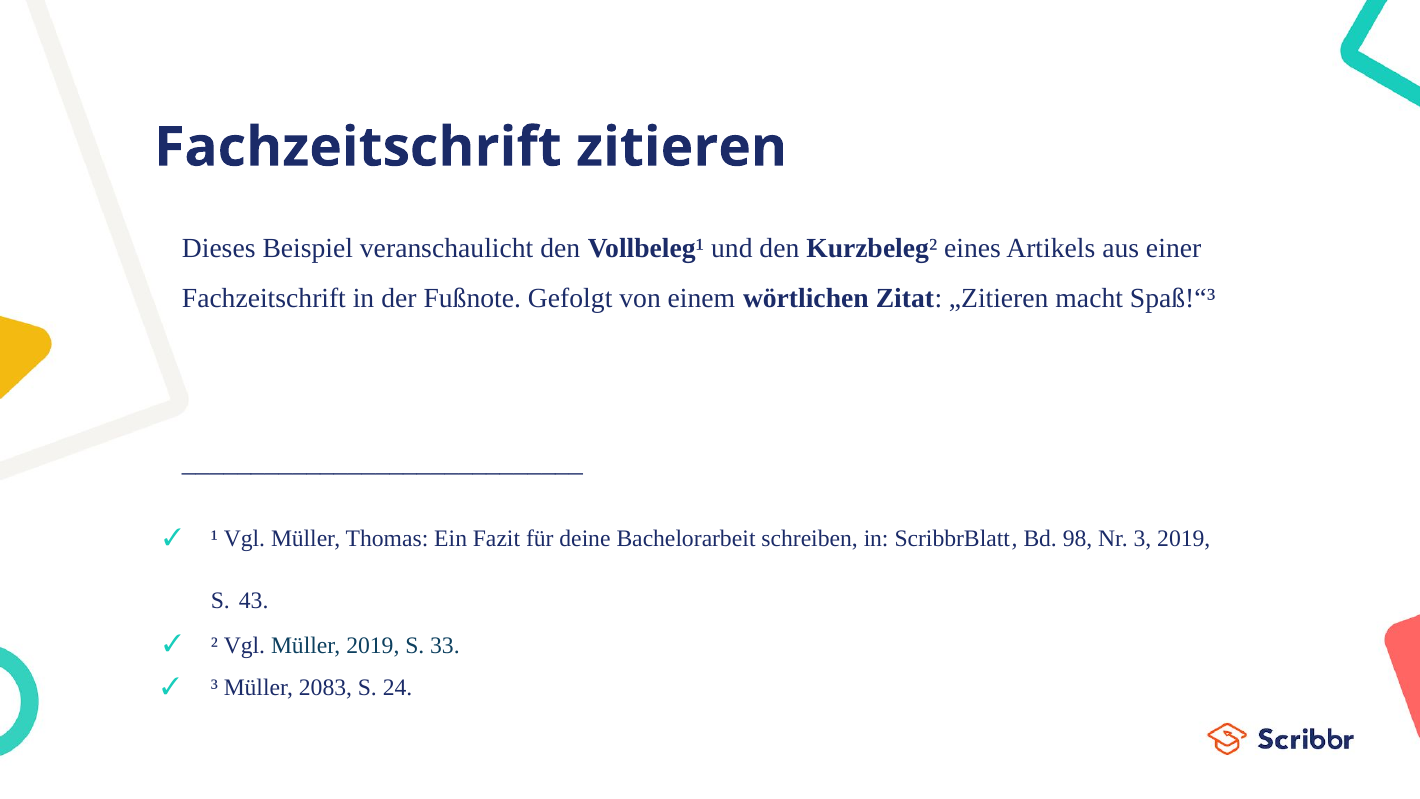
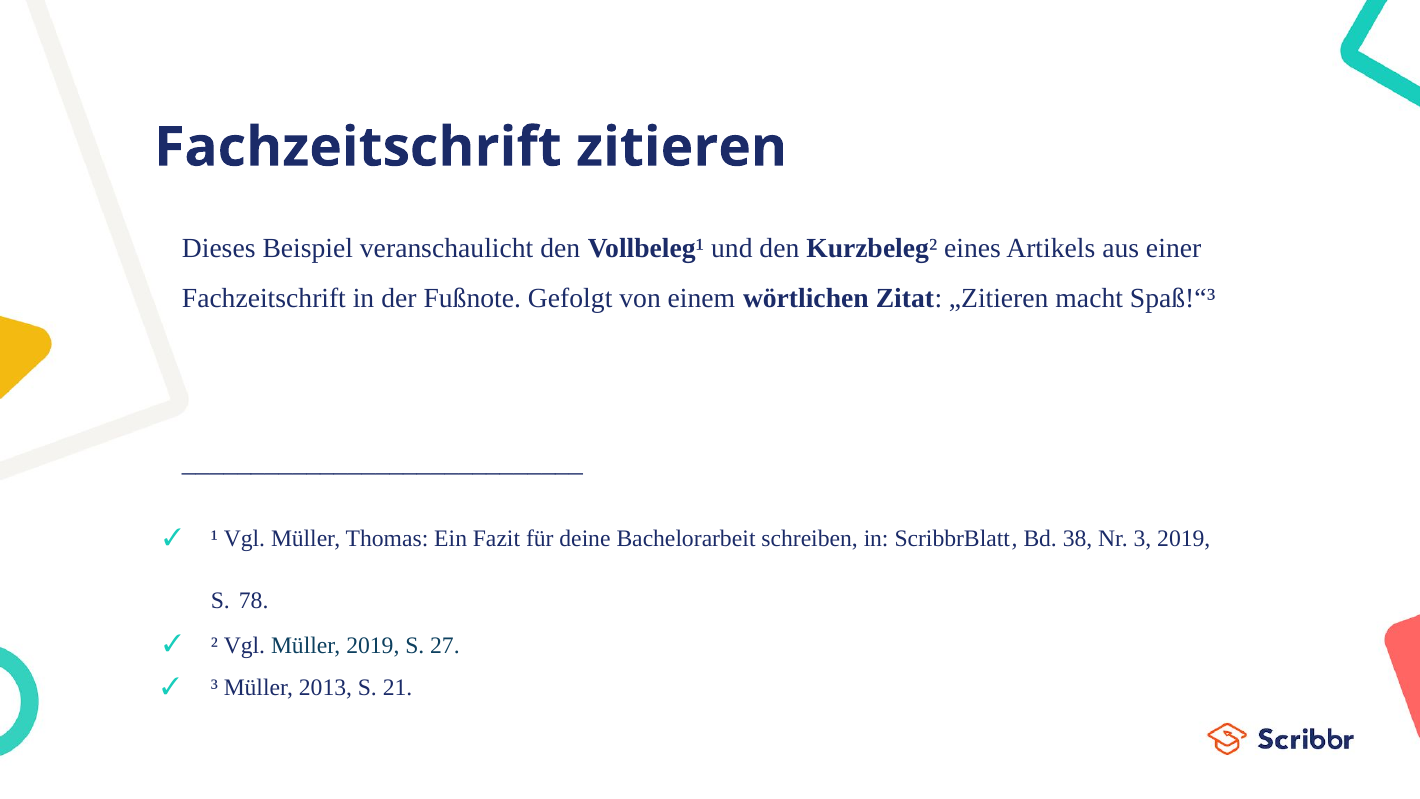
98: 98 -> 38
43: 43 -> 78
33: 33 -> 27
2083: 2083 -> 2013
24: 24 -> 21
